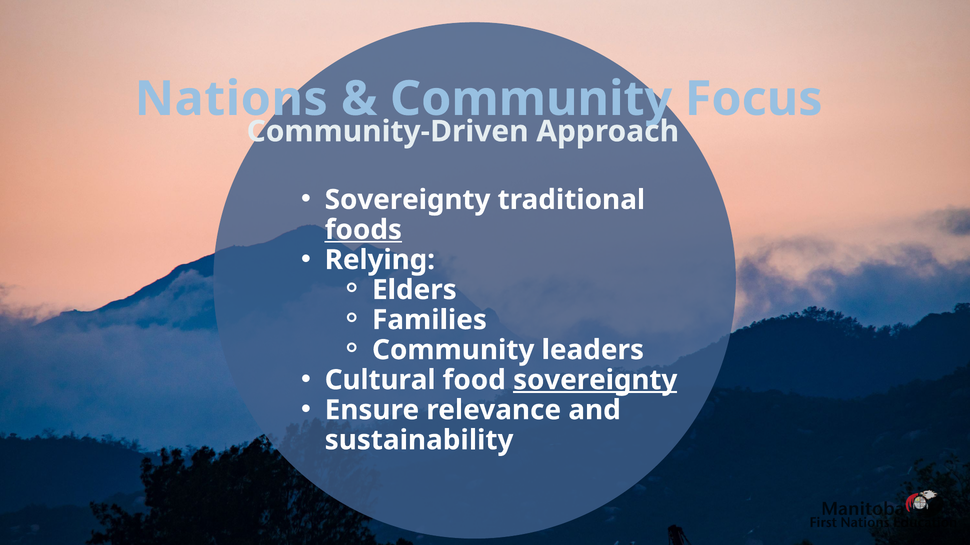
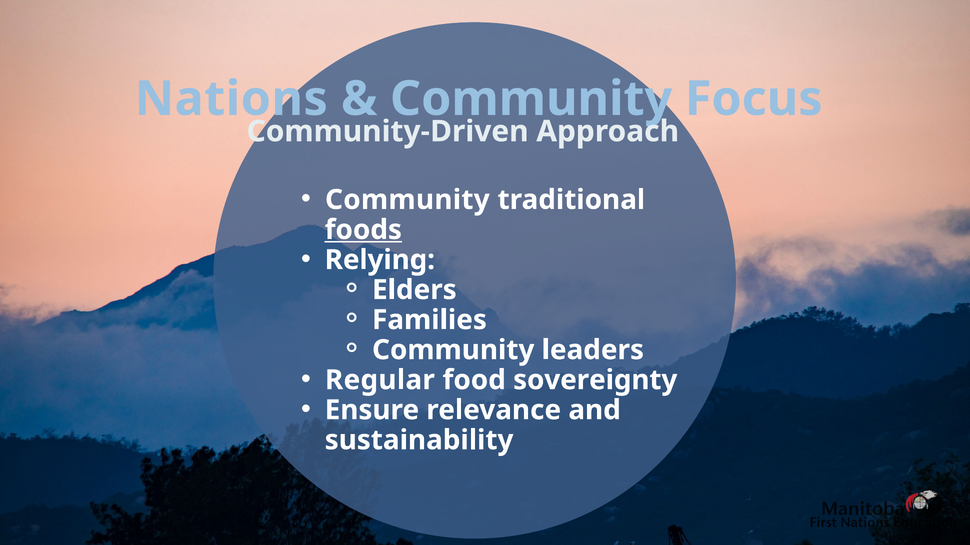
Sovereignty at (408, 200): Sovereignty -> Community
Cultural: Cultural -> Regular
sovereignty at (595, 380) underline: present -> none
